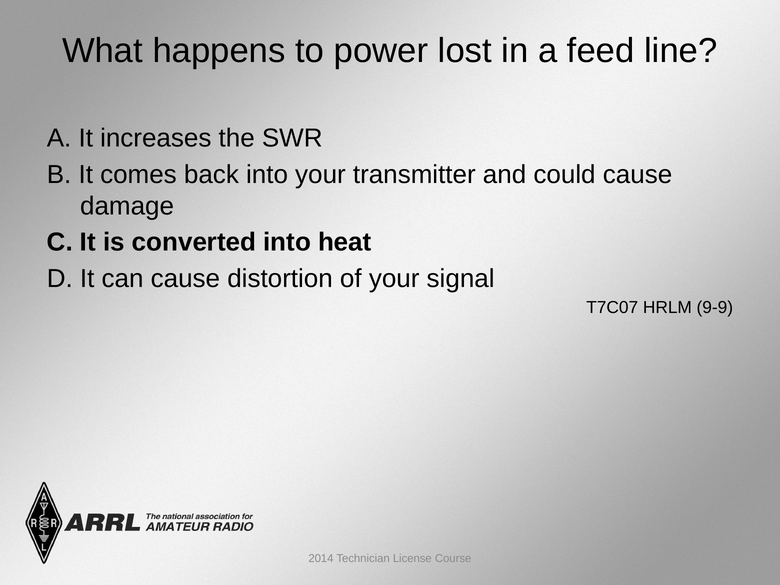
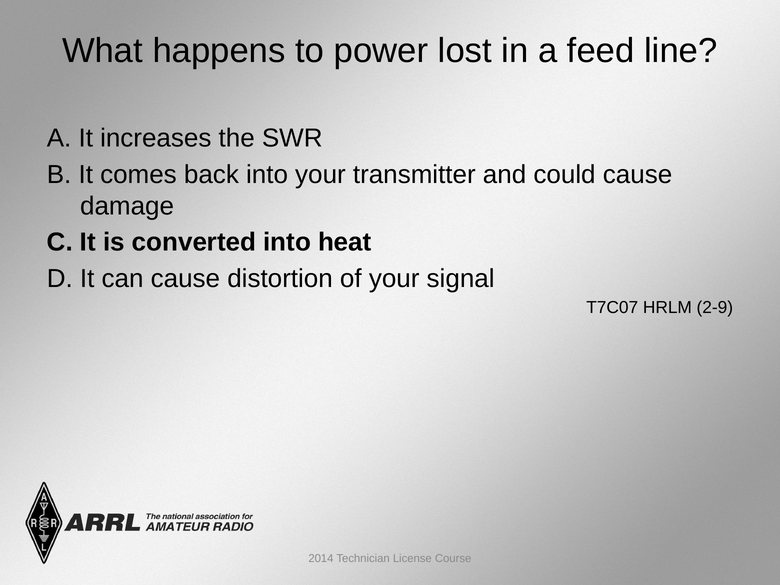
9-9: 9-9 -> 2-9
